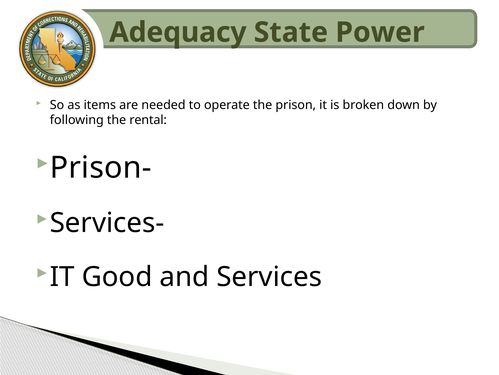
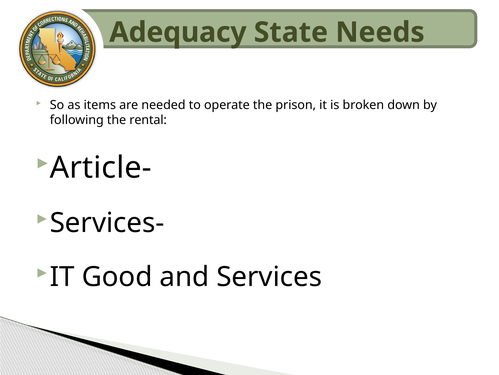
Power: Power -> Needs
Prison-: Prison- -> Article-
